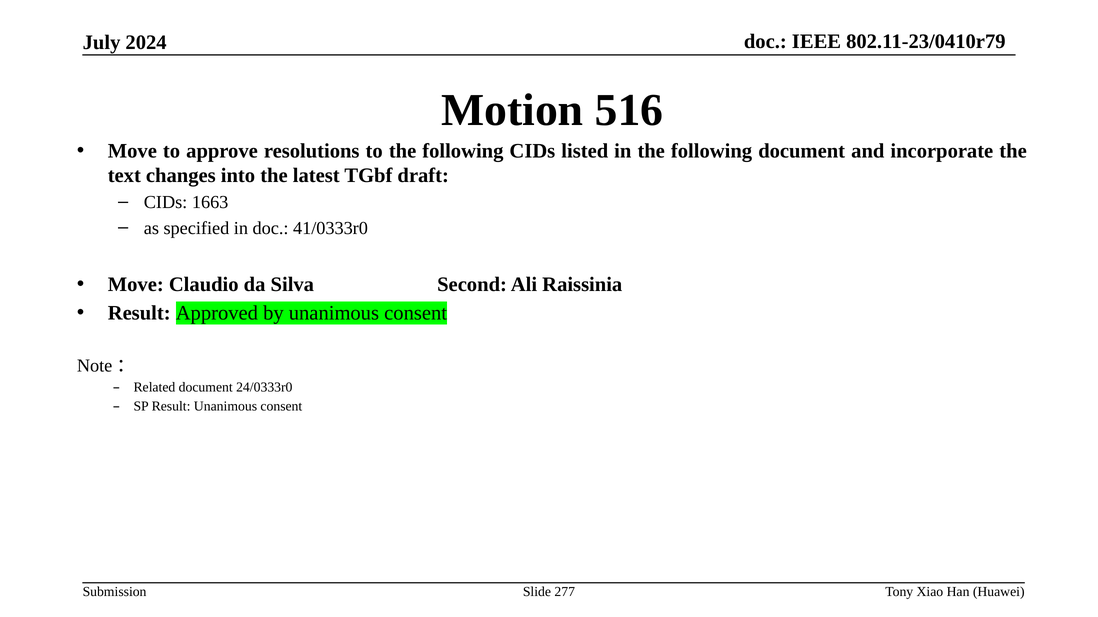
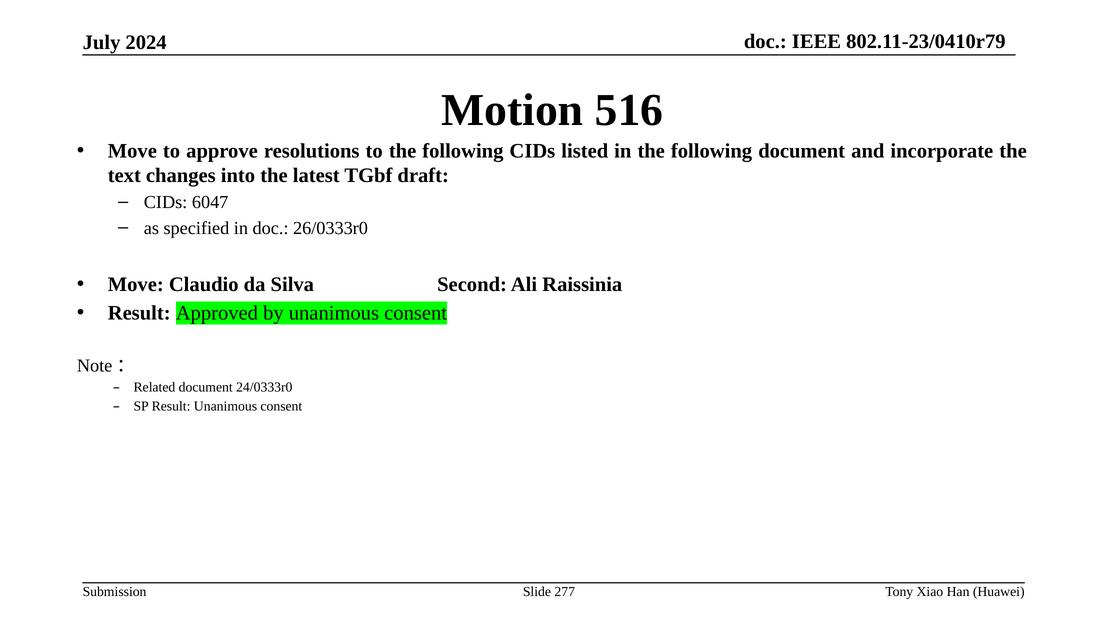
1663: 1663 -> 6047
41/0333r0: 41/0333r0 -> 26/0333r0
